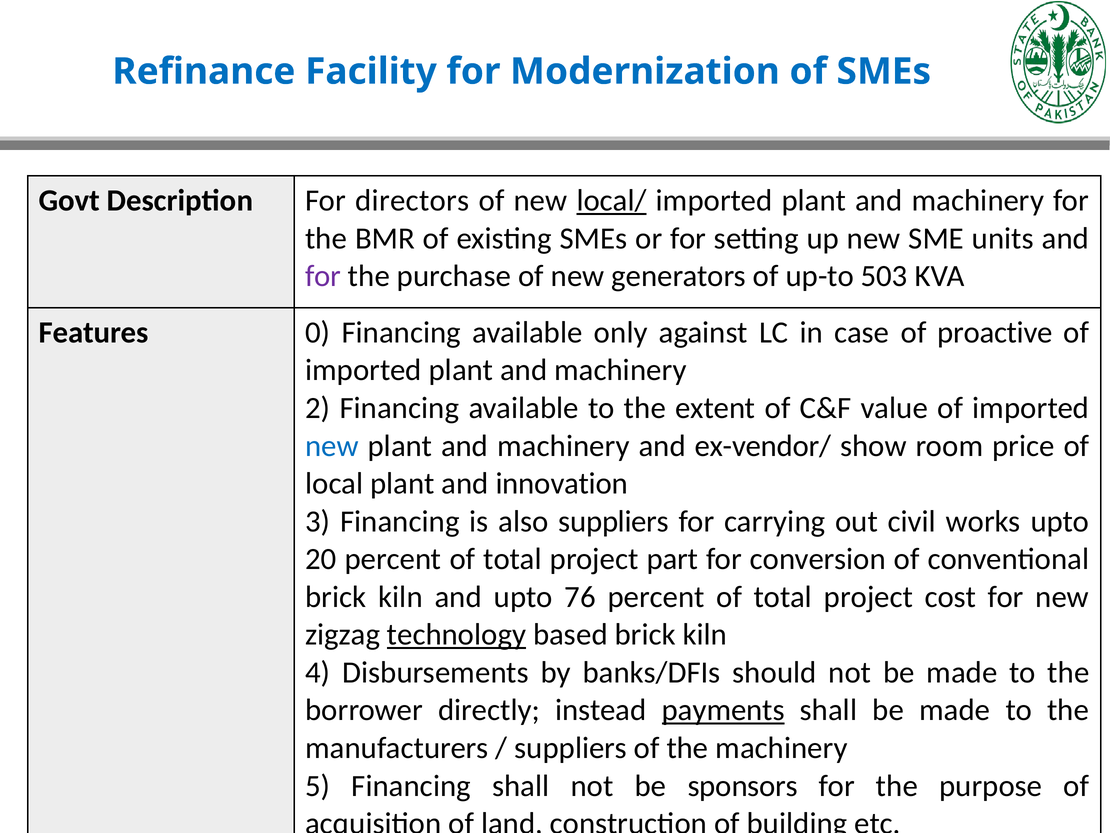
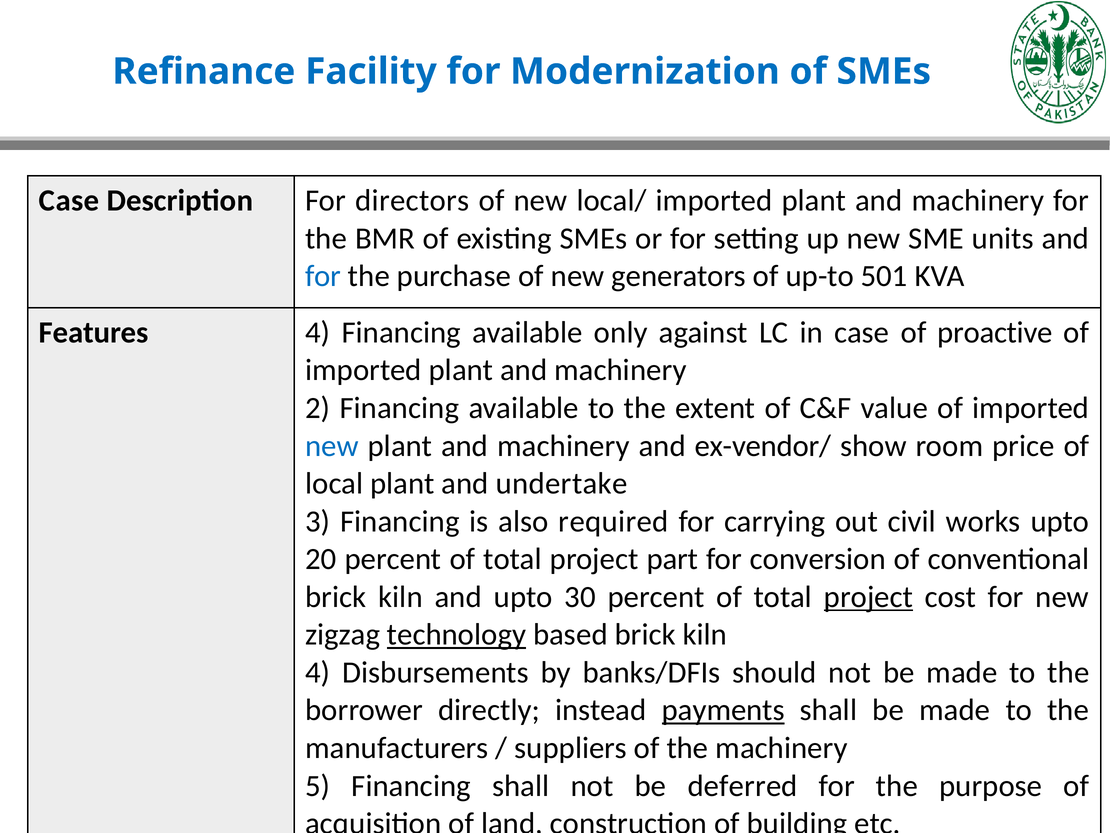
Govt at (69, 201): Govt -> Case
local/ underline: present -> none
for at (323, 276) colour: purple -> blue
503: 503 -> 501
Features 0: 0 -> 4
innovation: innovation -> undertake
also suppliers: suppliers -> required
76: 76 -> 30
project at (868, 597) underline: none -> present
sponsors: sponsors -> deferred
